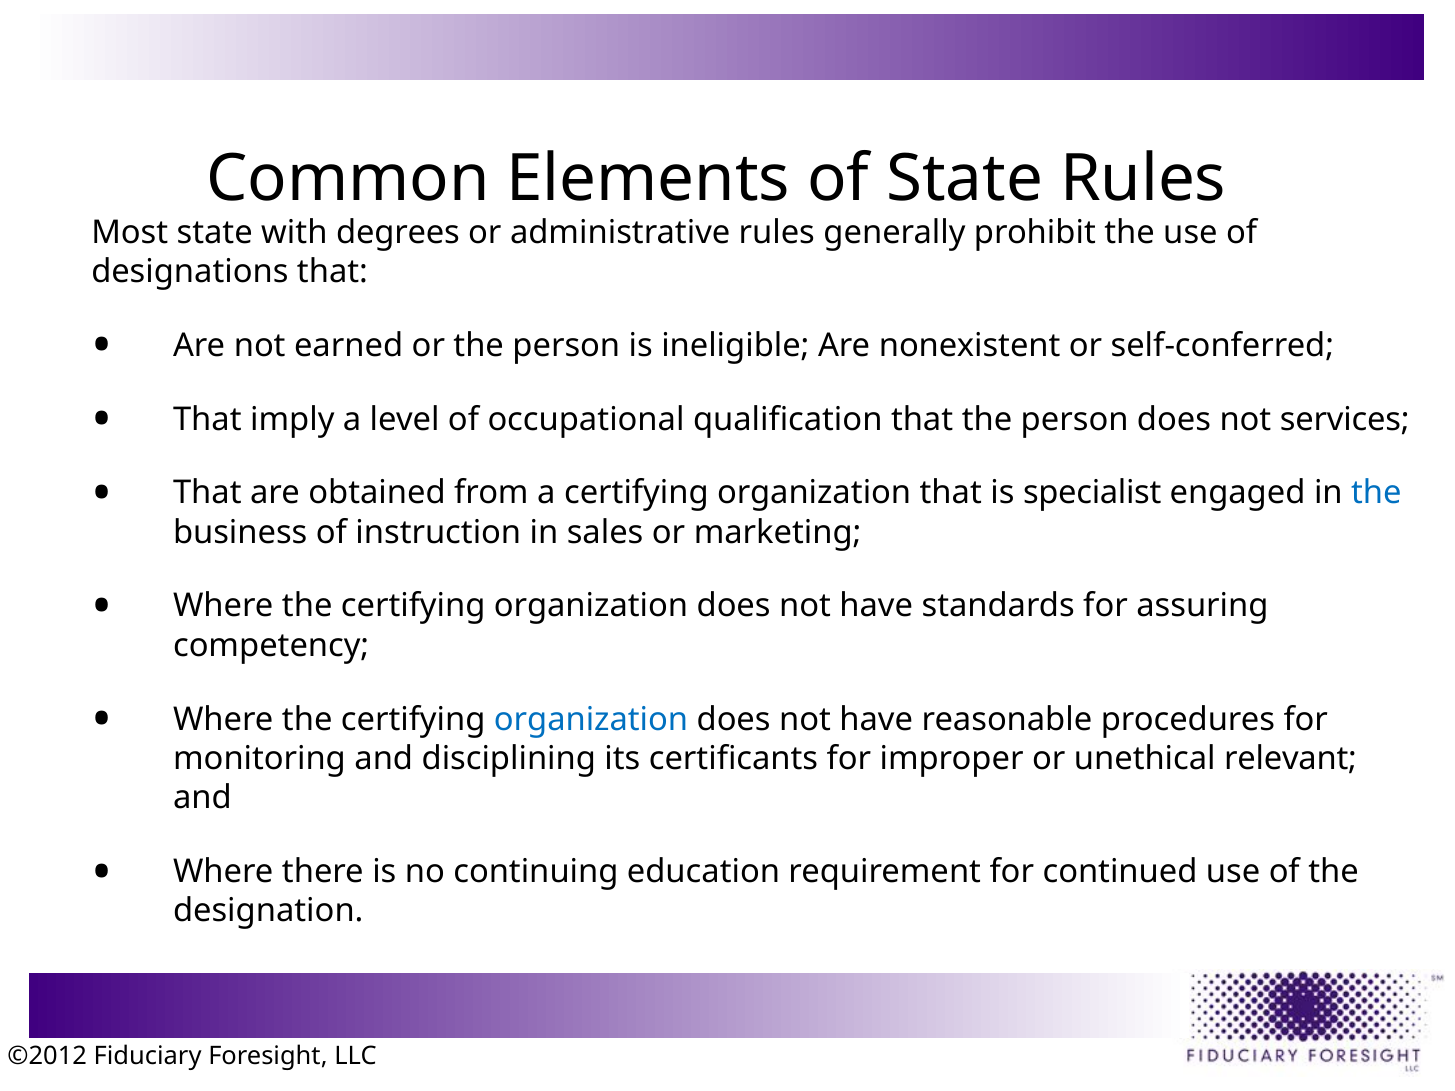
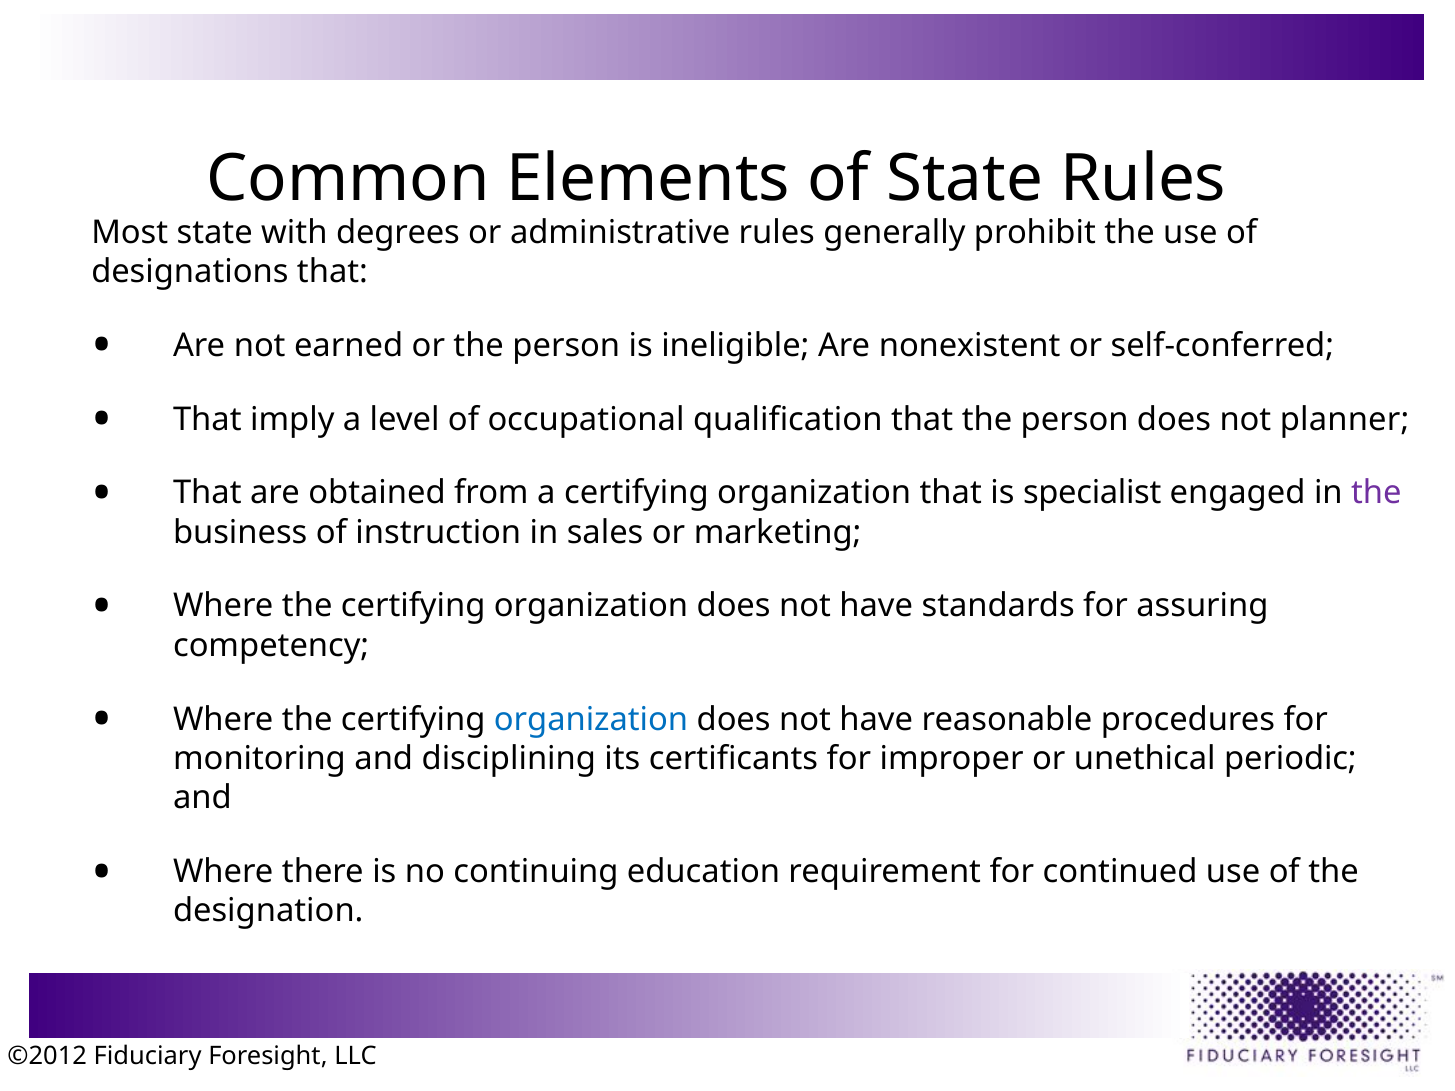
services: services -> planner
the at (1376, 493) colour: blue -> purple
relevant: relevant -> periodic
